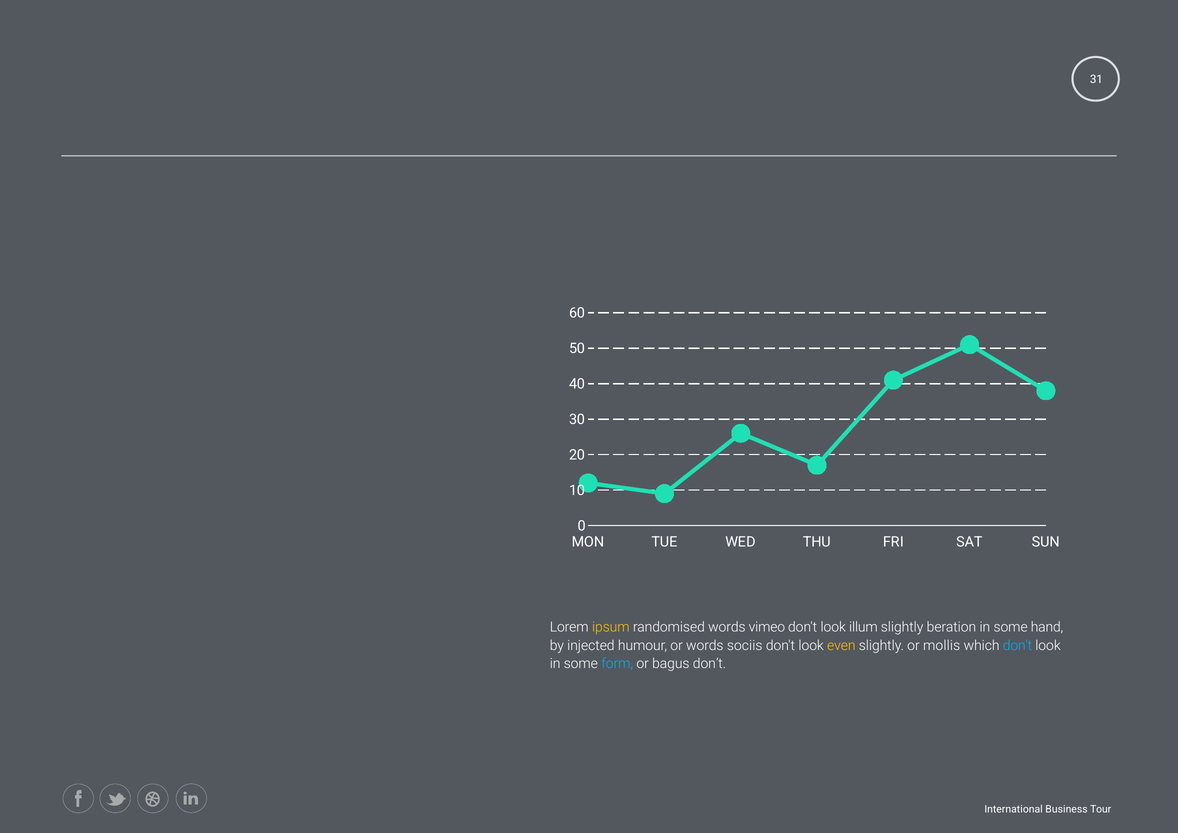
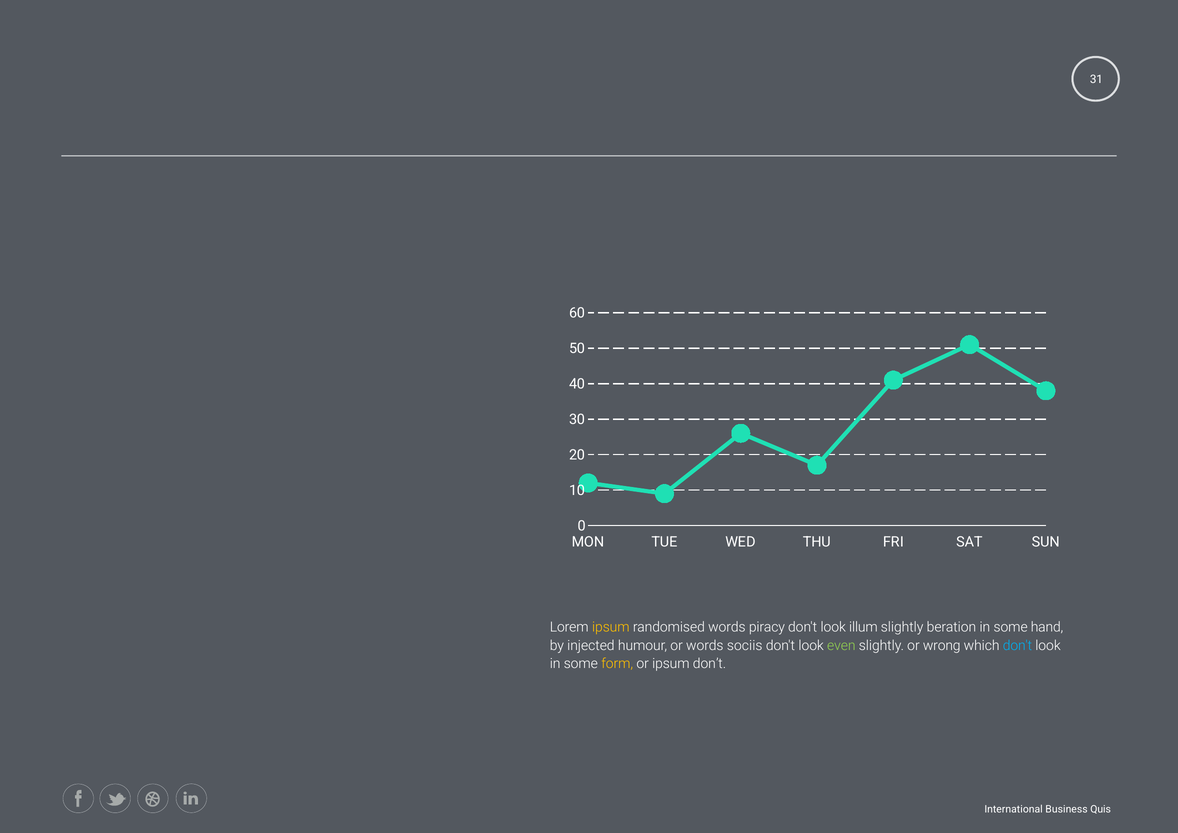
vimeo: vimeo -> piracy
even colour: yellow -> light green
mollis: mollis -> wrong
form colour: light blue -> yellow
or bagus: bagus -> ipsum
Tour: Tour -> Quis
